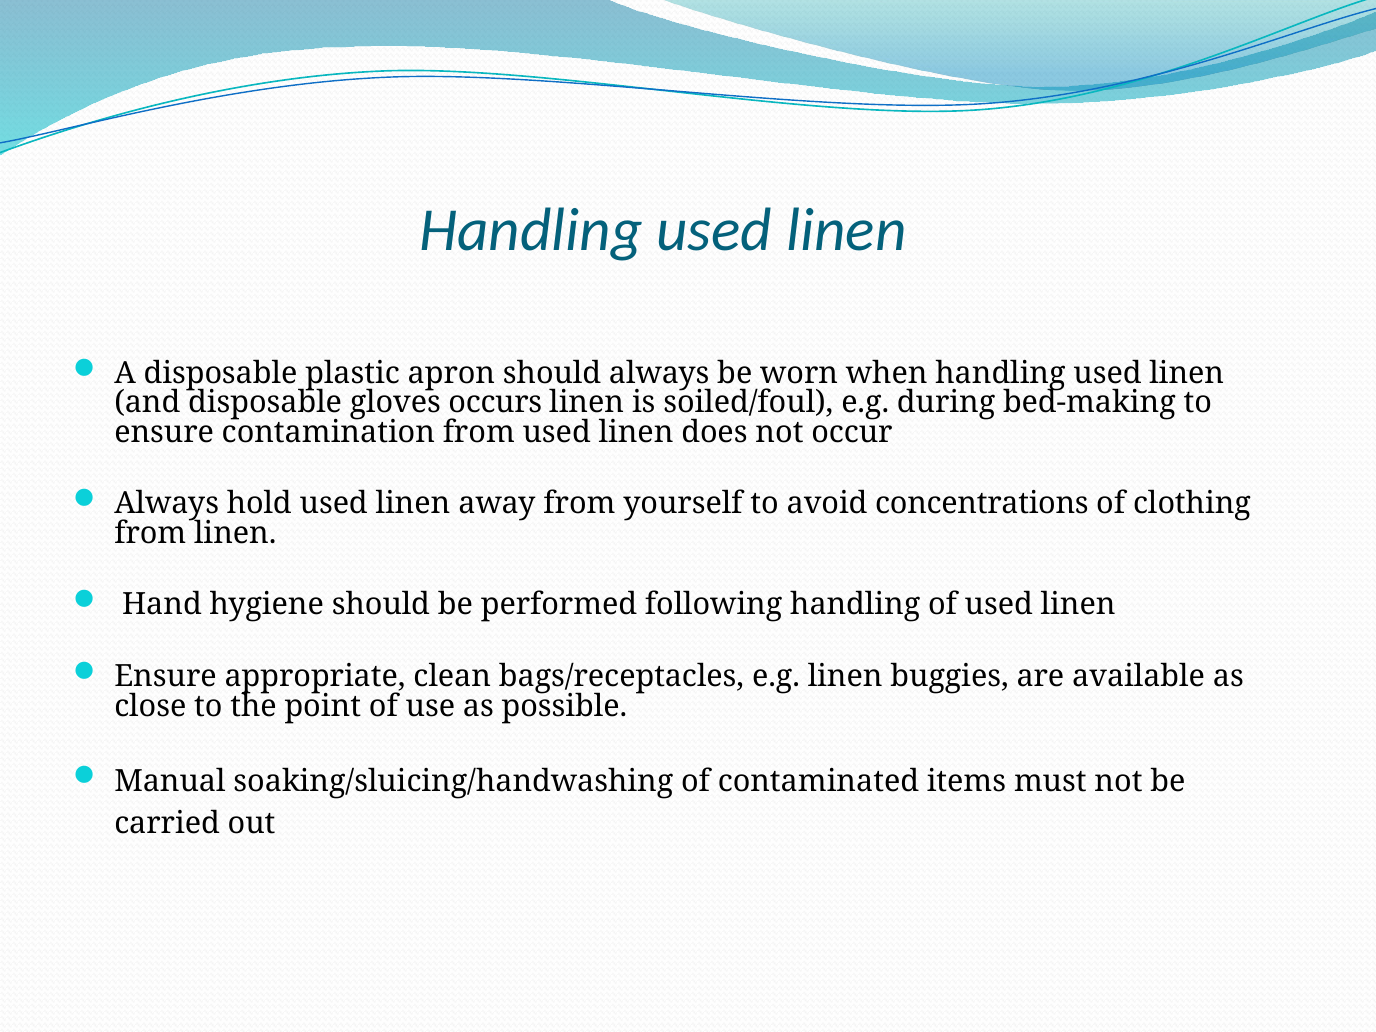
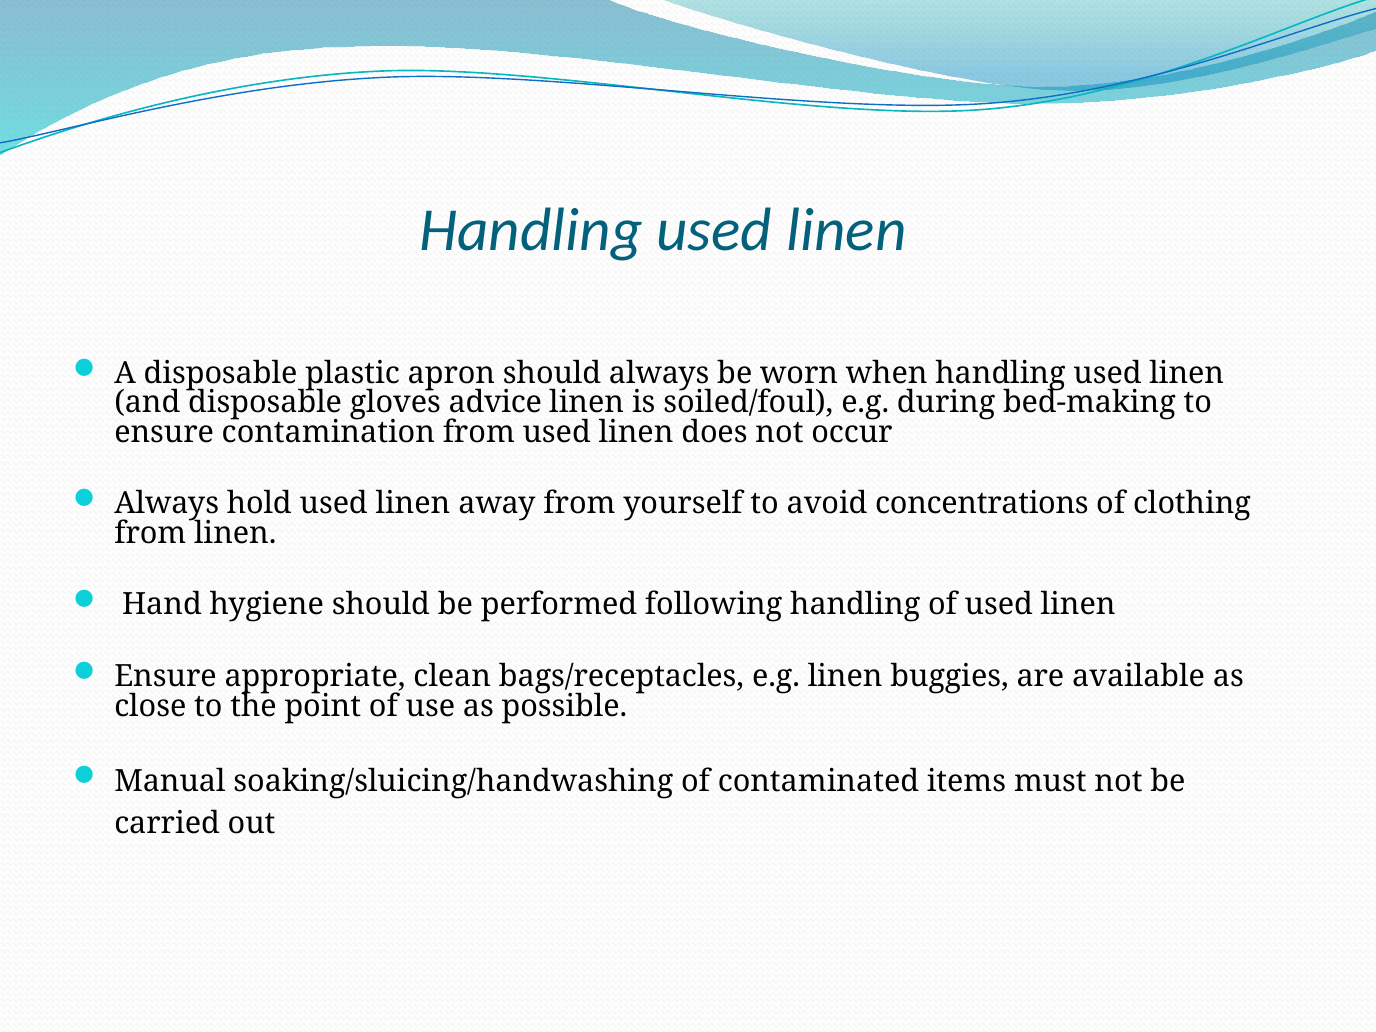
occurs: occurs -> advice
